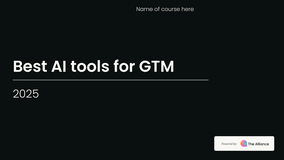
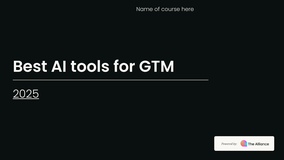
2025 underline: none -> present
